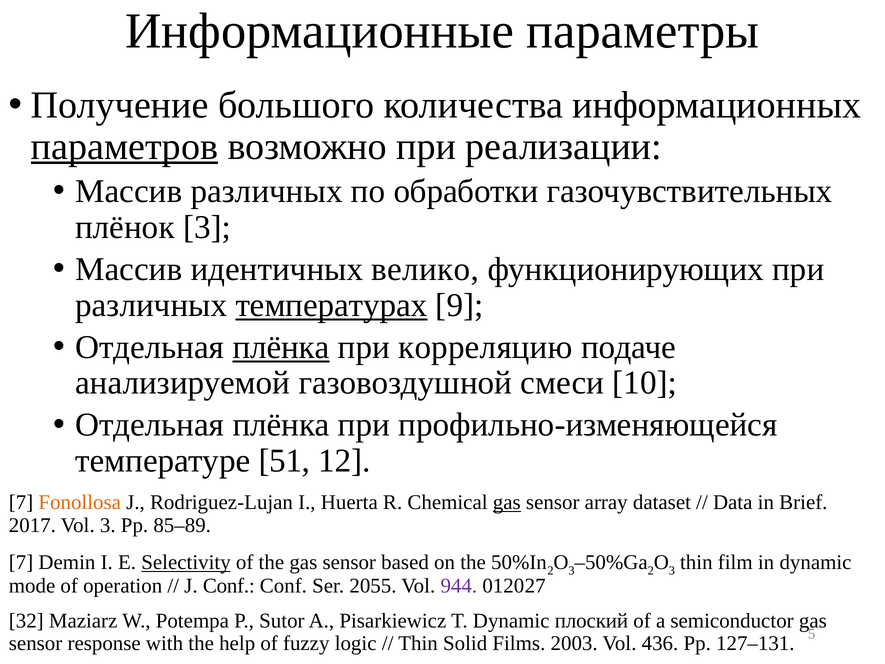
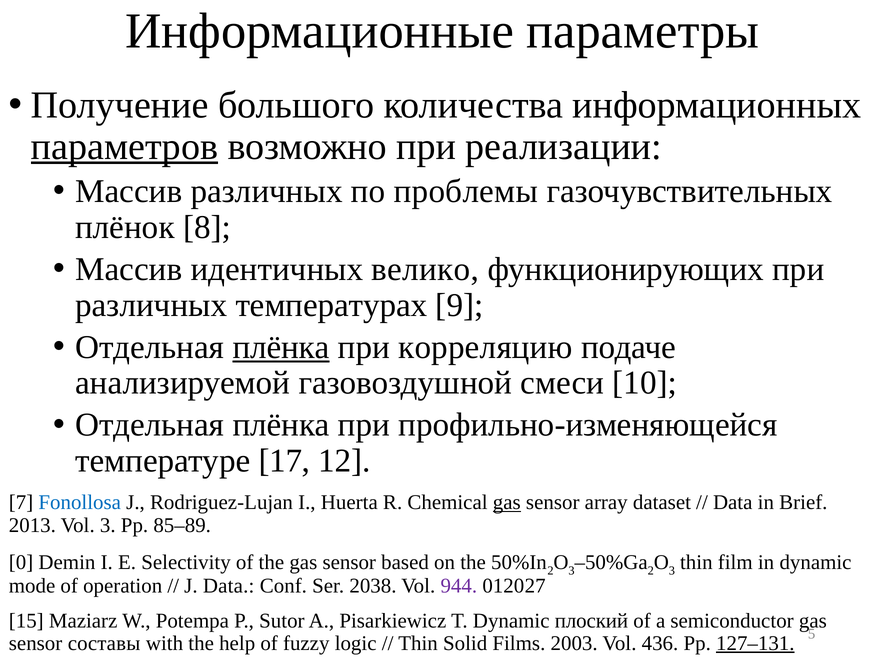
обработки: обработки -> проблемы
плёнок 3: 3 -> 8
температурах underline: present -> none
51: 51 -> 17
Fonollosa colour: orange -> blue
2017: 2017 -> 2013
7 at (21, 562): 7 -> 0
Selectivity underline: present -> none
J Conf: Conf -> Data
2055: 2055 -> 2038
32: 32 -> 15
response: response -> составы
127–131 underline: none -> present
